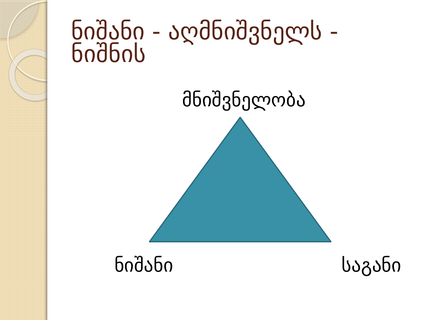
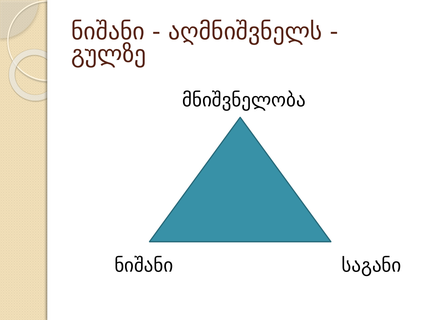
ნიშნის: ნიშნის -> გულზე
